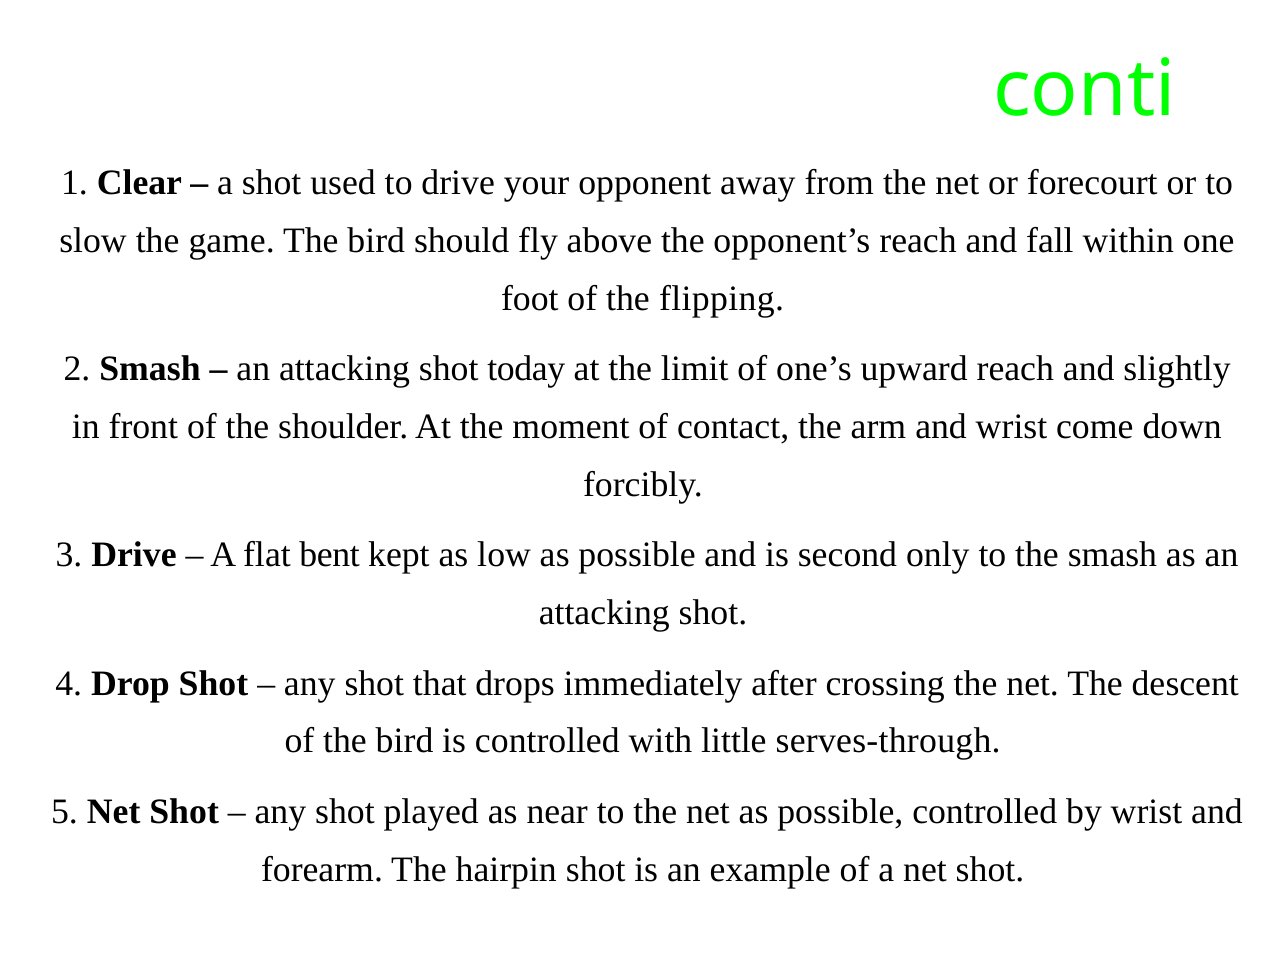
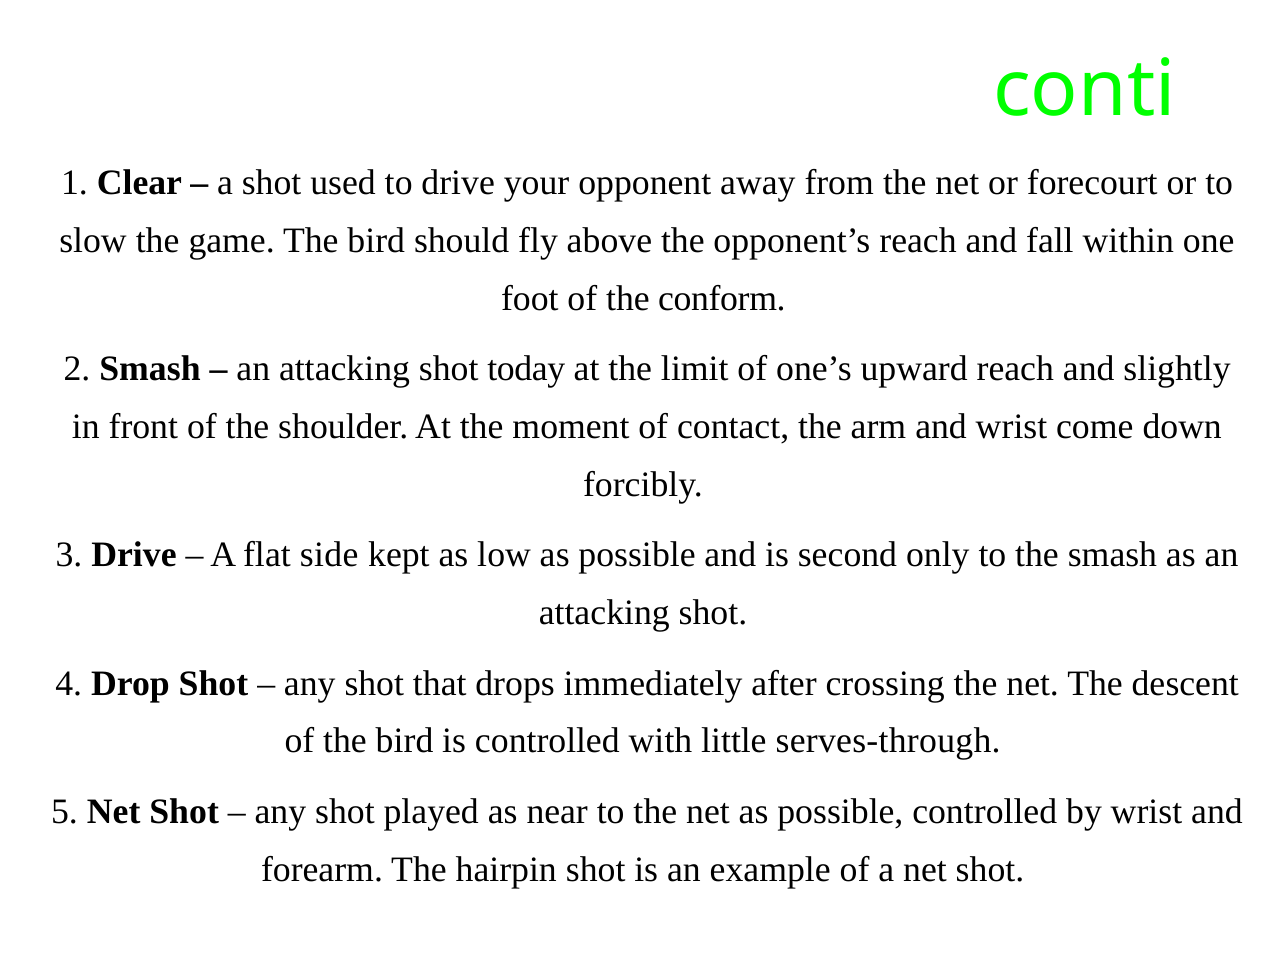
flipping: flipping -> conform
bent: bent -> side
